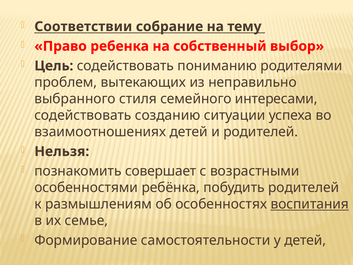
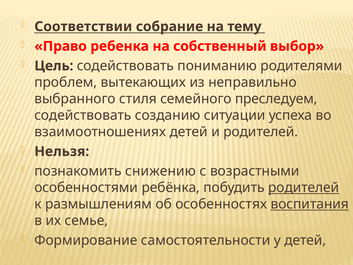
интересами: интересами -> преследуем
совершает: совершает -> снижению
родителей at (304, 187) underline: none -> present
